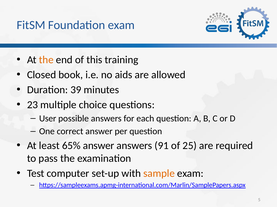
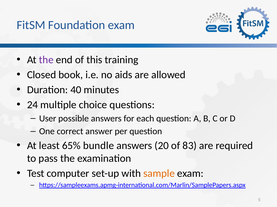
the at (46, 60) colour: orange -> purple
39: 39 -> 40
23: 23 -> 24
65% answer: answer -> bundle
91: 91 -> 20
25: 25 -> 83
